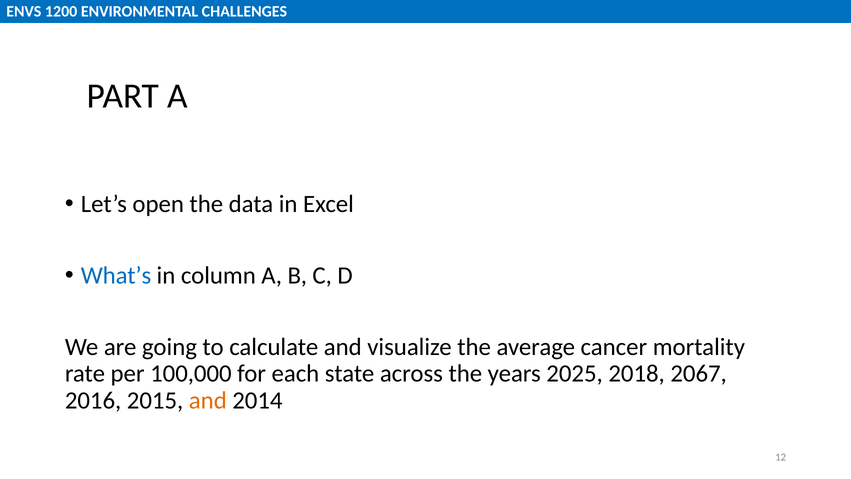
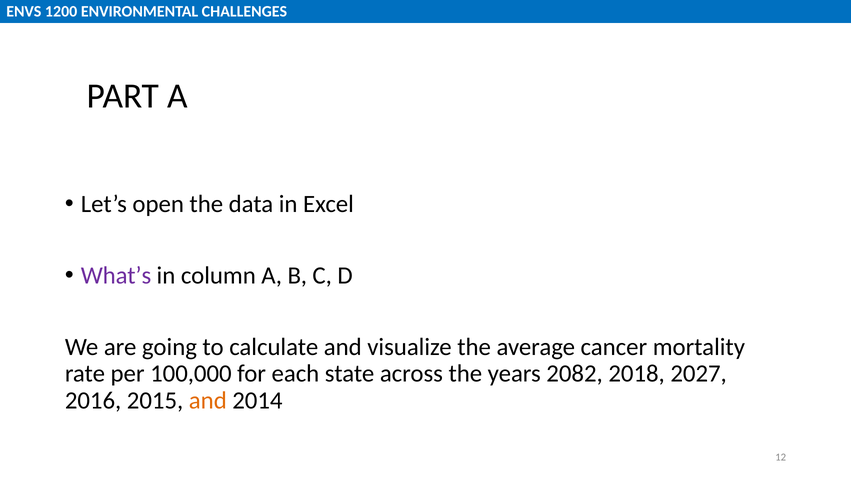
What’s colour: blue -> purple
2025: 2025 -> 2082
2067: 2067 -> 2027
